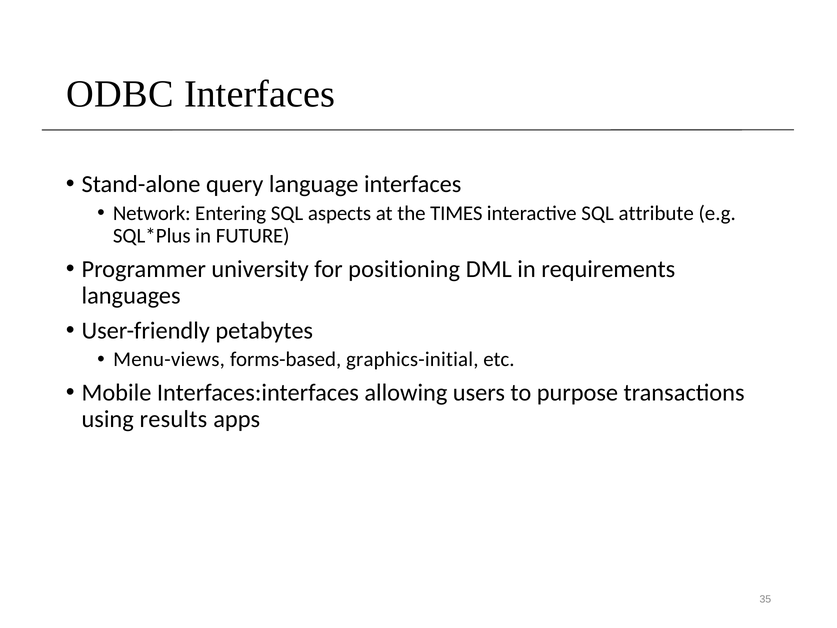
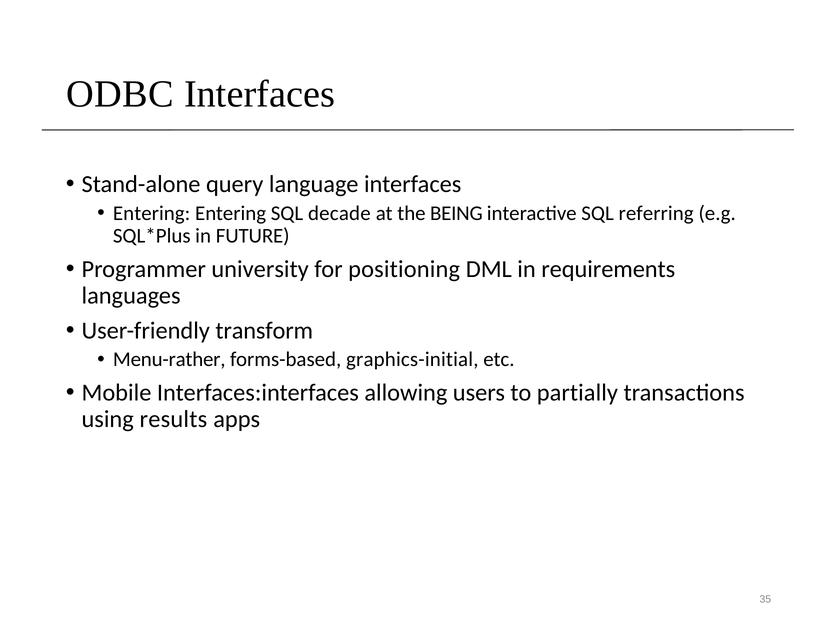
Network at (152, 213): Network -> Entering
aspects: aspects -> decade
TIMES: TIMES -> BEING
attribute: attribute -> referring
petabytes: petabytes -> transform
Menu-views: Menu-views -> Menu-rather
purpose: purpose -> partially
